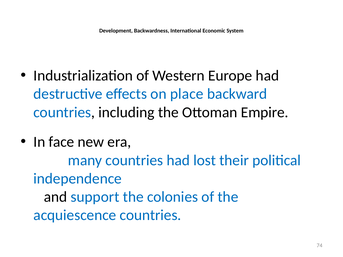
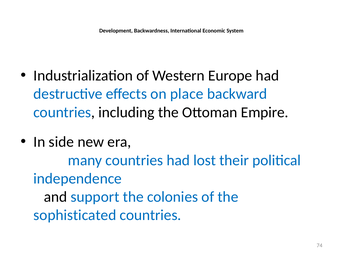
face: face -> side
acquiescence: acquiescence -> sophisticated
